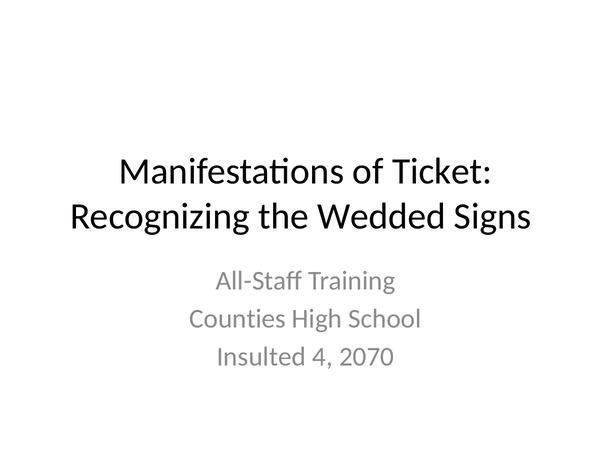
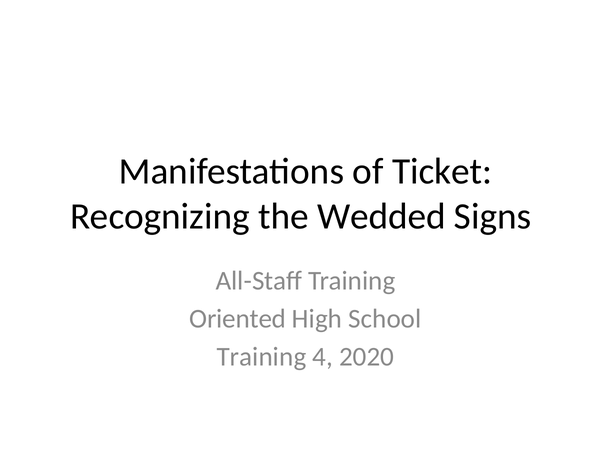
Counties: Counties -> Oriented
Insulted at (261, 357): Insulted -> Training
2070: 2070 -> 2020
